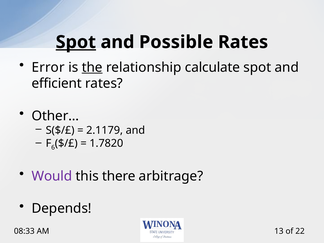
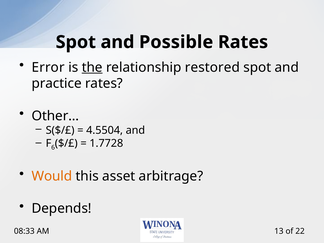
Spot at (76, 42) underline: present -> none
calculate: calculate -> restored
efficient: efficient -> practice
2.1179: 2.1179 -> 4.5504
1.7820: 1.7820 -> 1.7728
Would colour: purple -> orange
there: there -> asset
